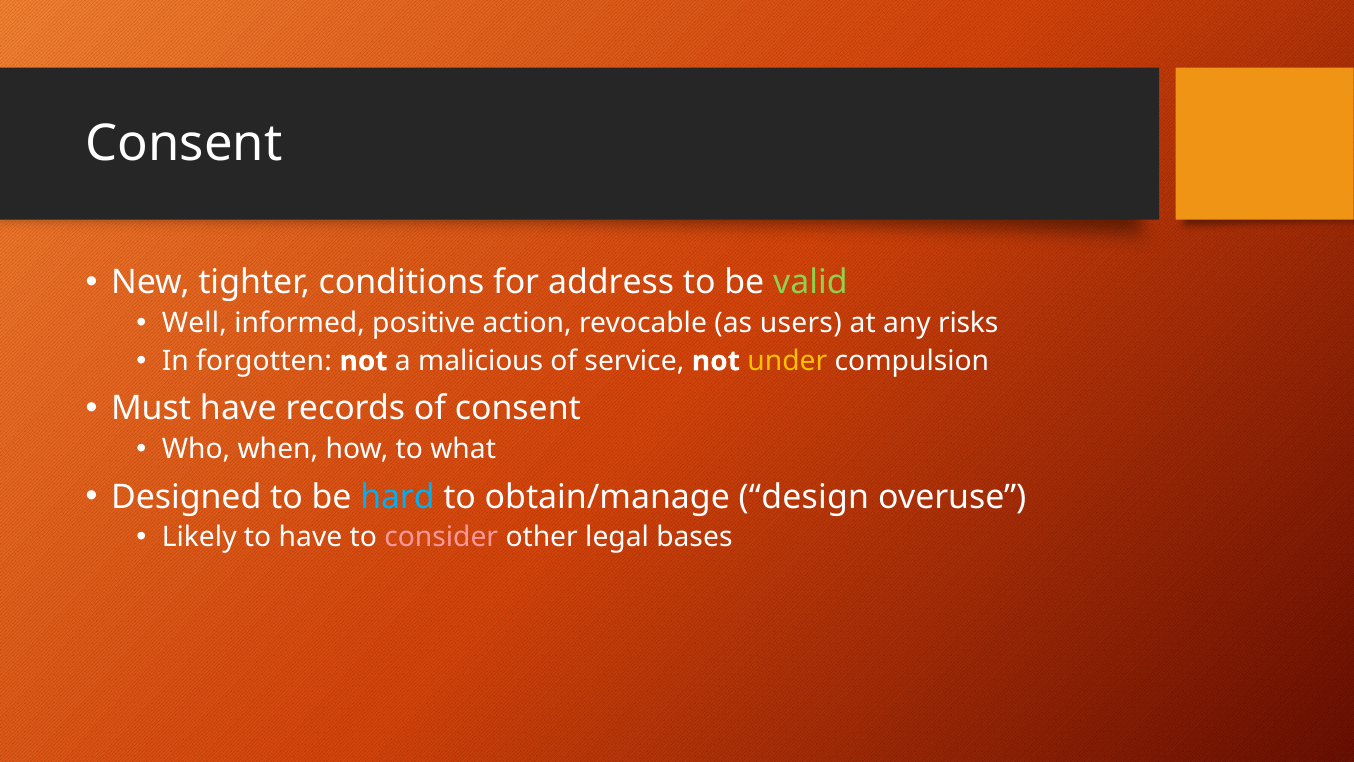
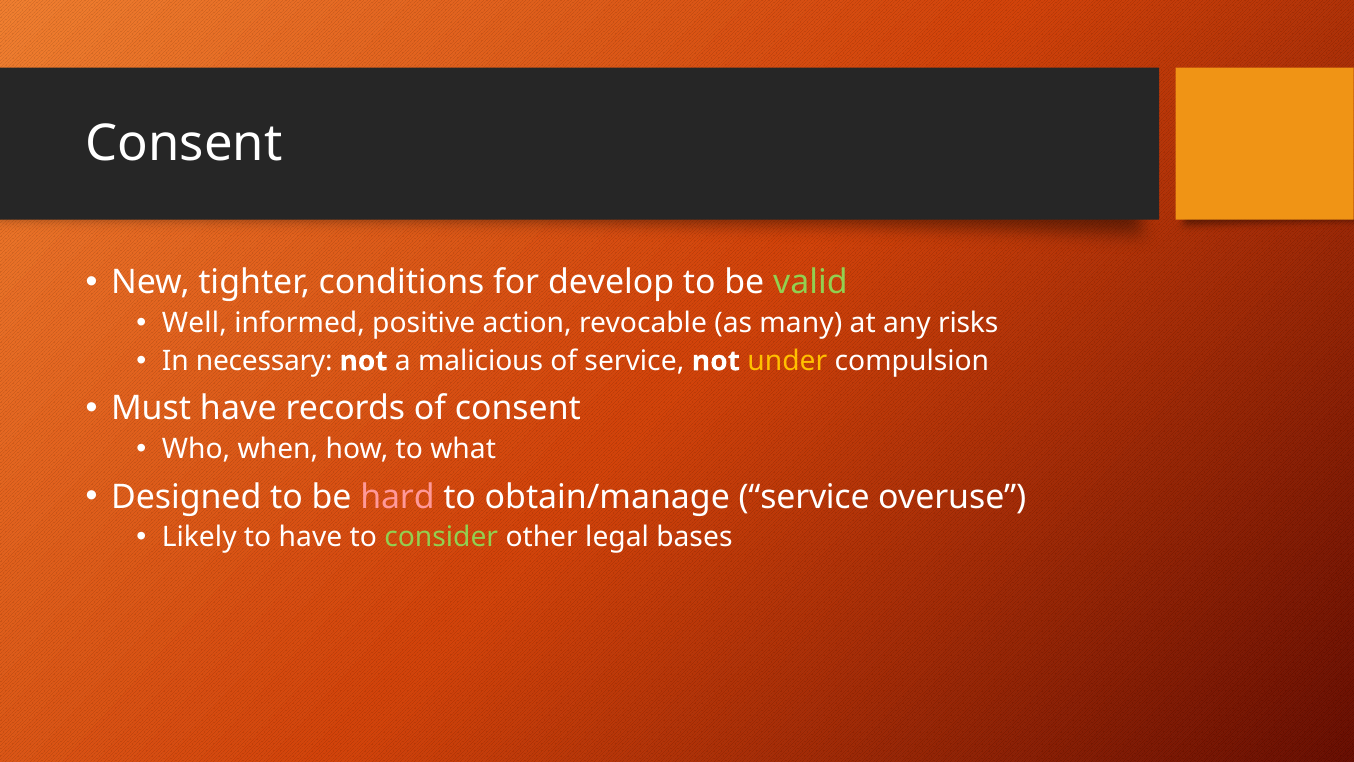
address: address -> develop
users: users -> many
forgotten: forgotten -> necessary
hard colour: light blue -> pink
obtain/manage design: design -> service
consider colour: pink -> light green
